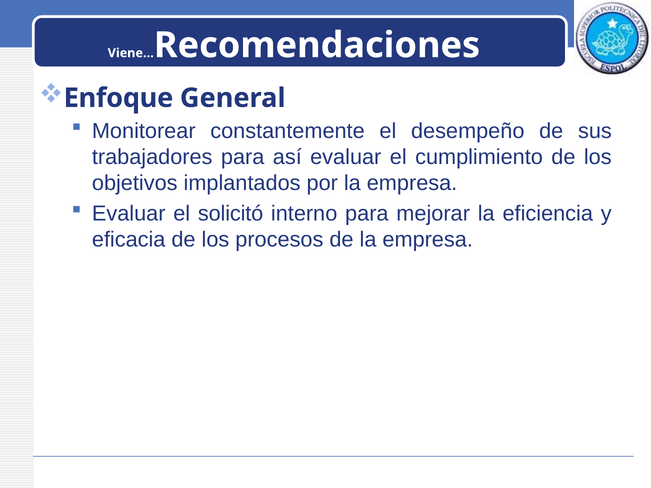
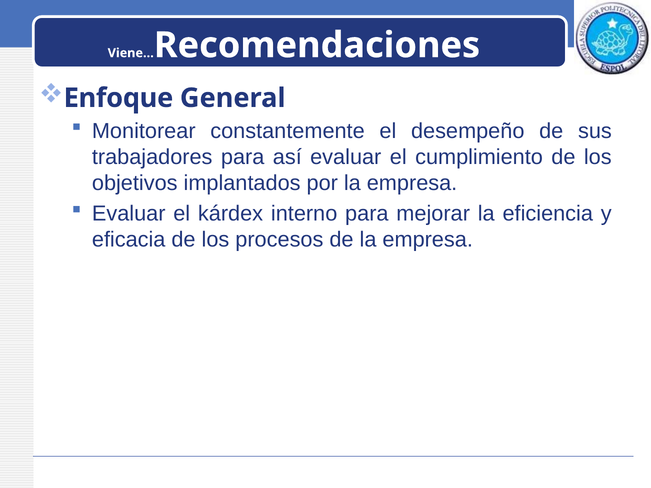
solicitó: solicitó -> kárdex
